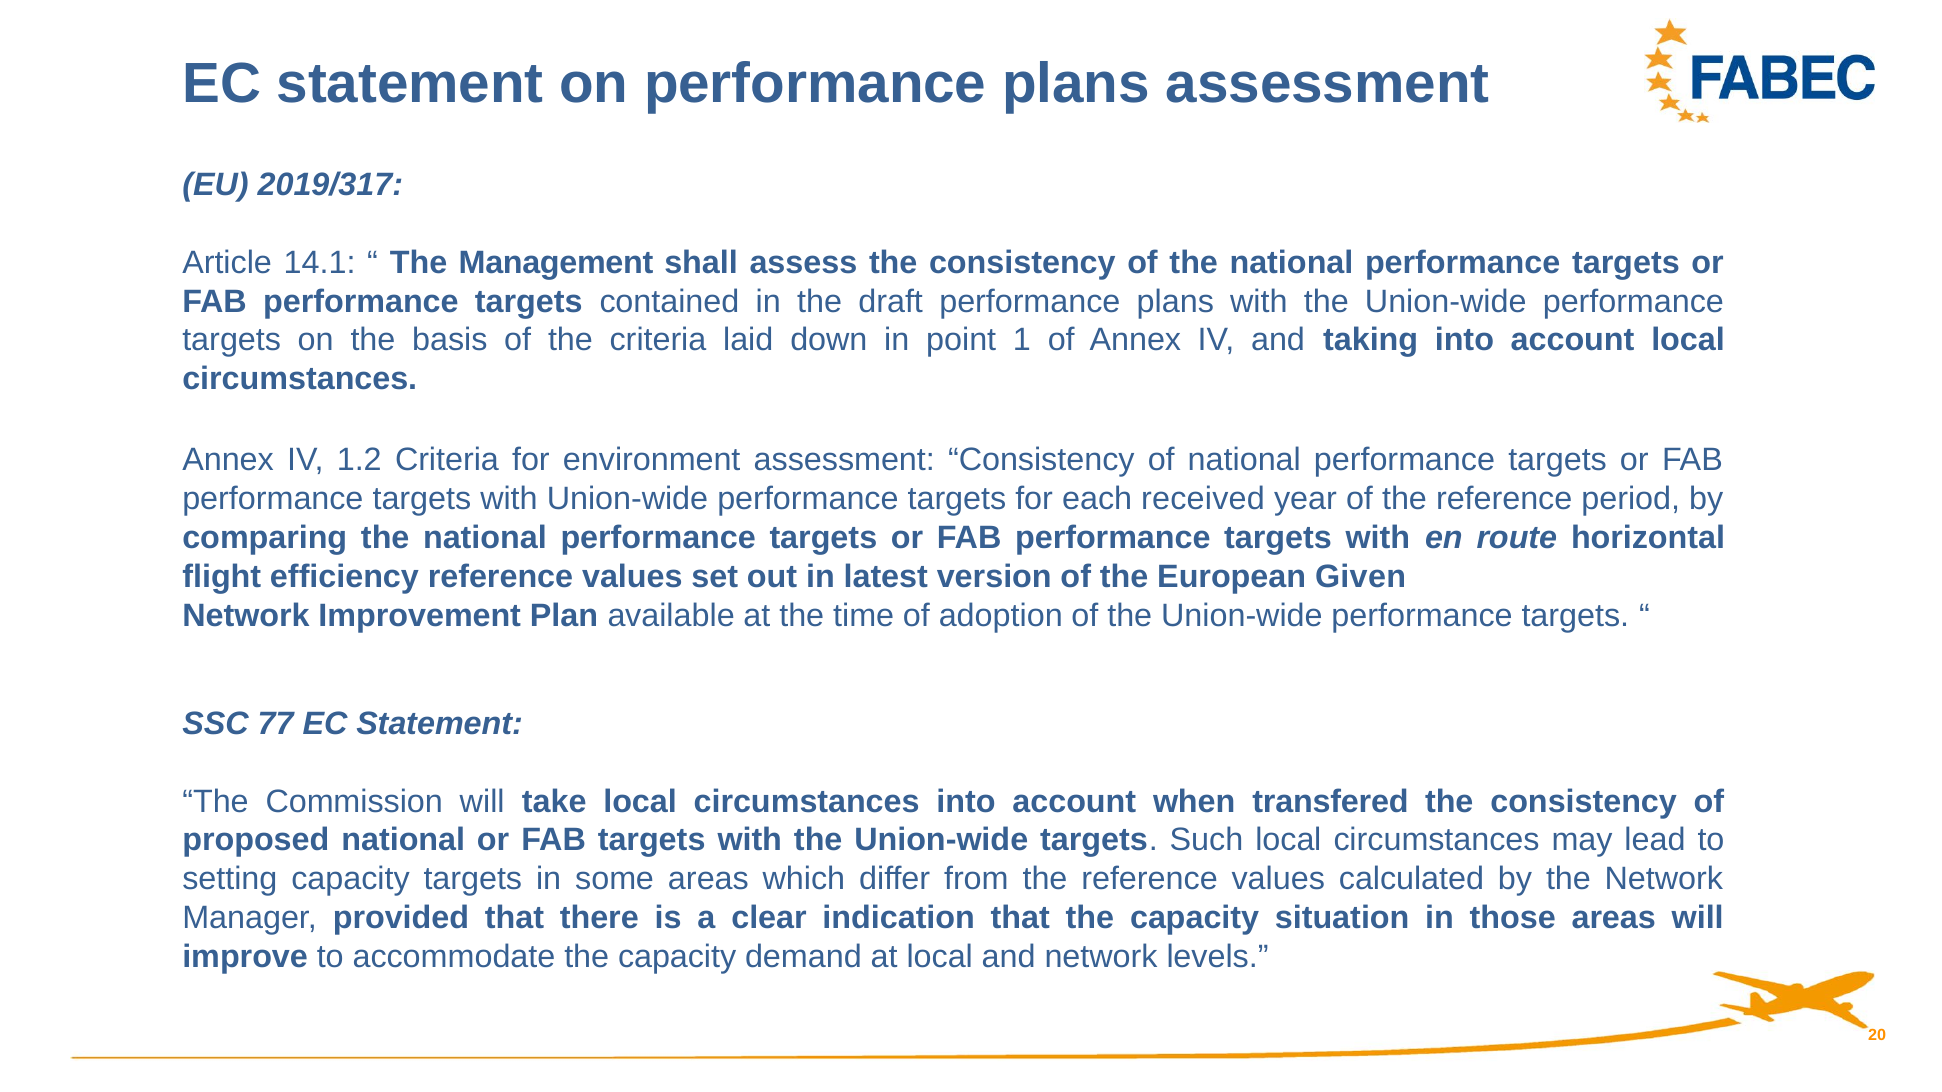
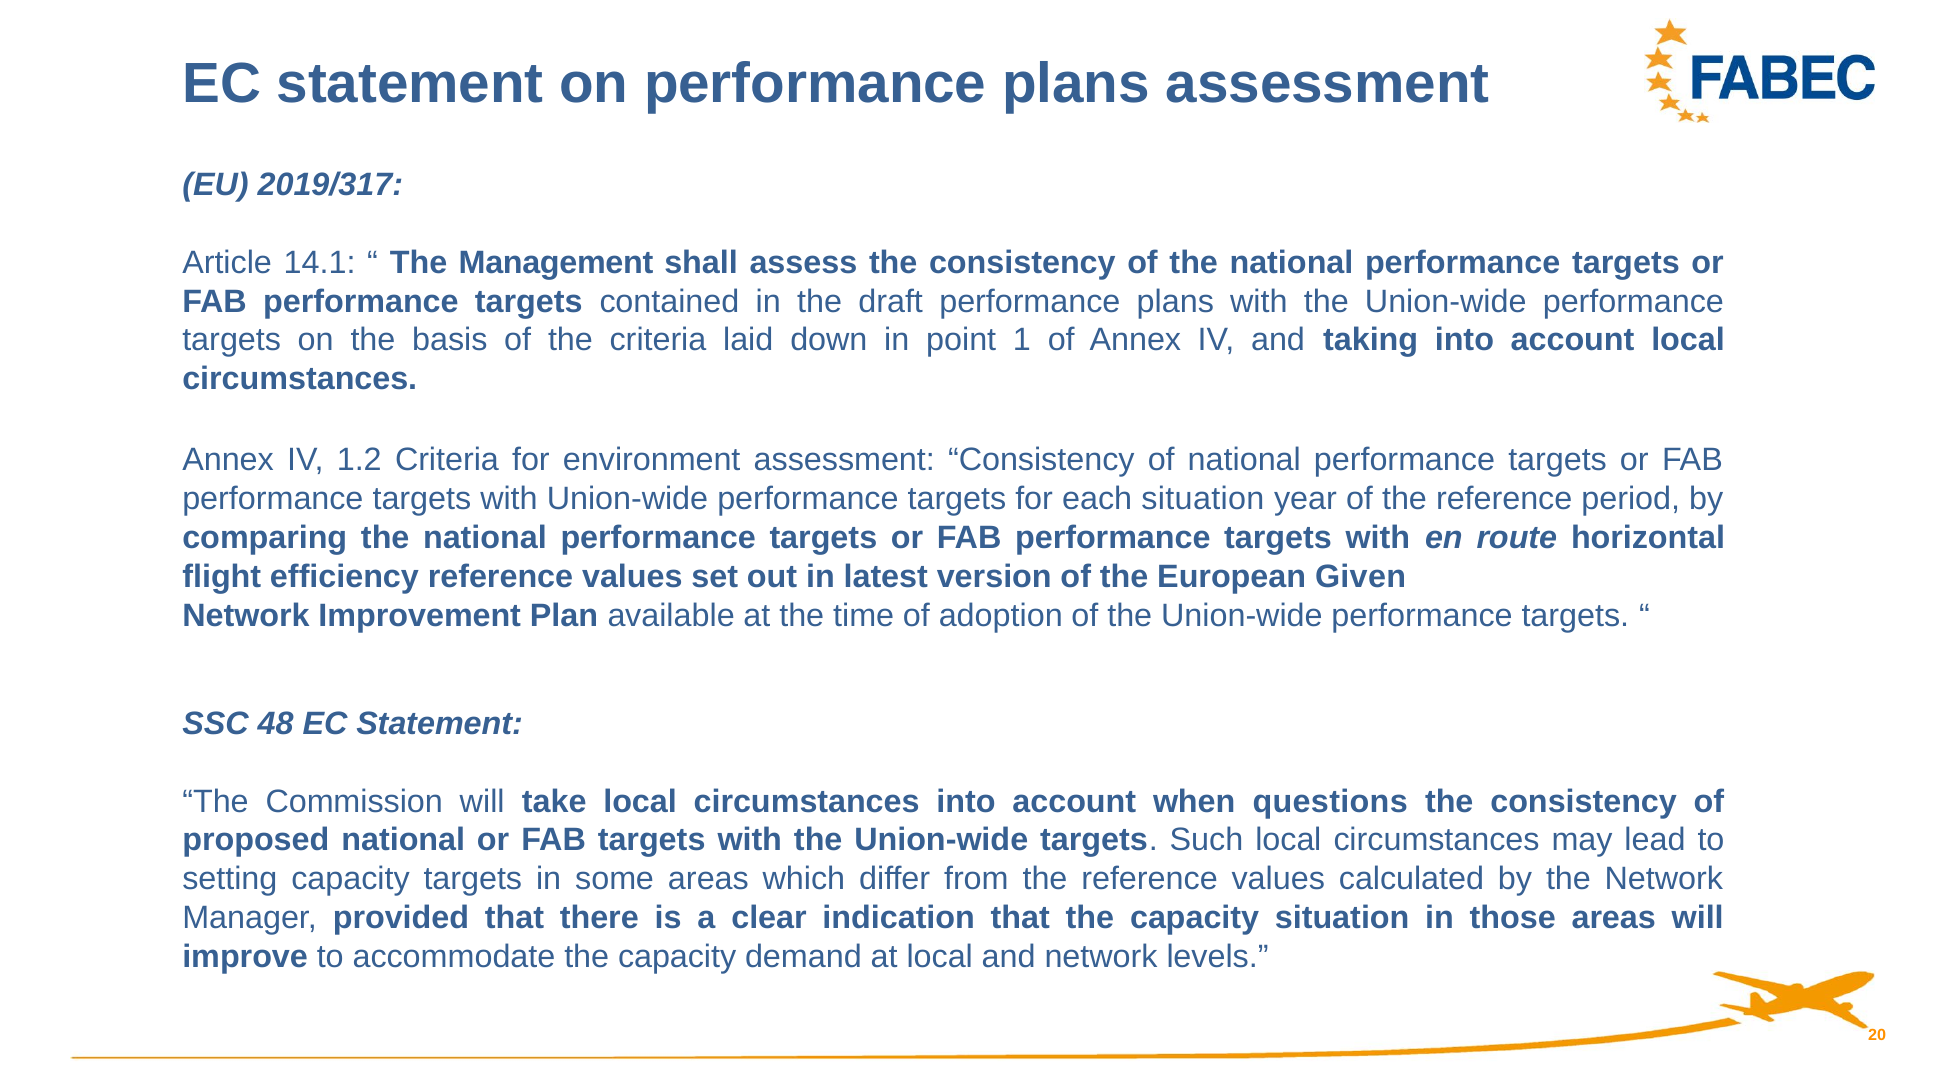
each received: received -> situation
77: 77 -> 48
transfered: transfered -> questions
